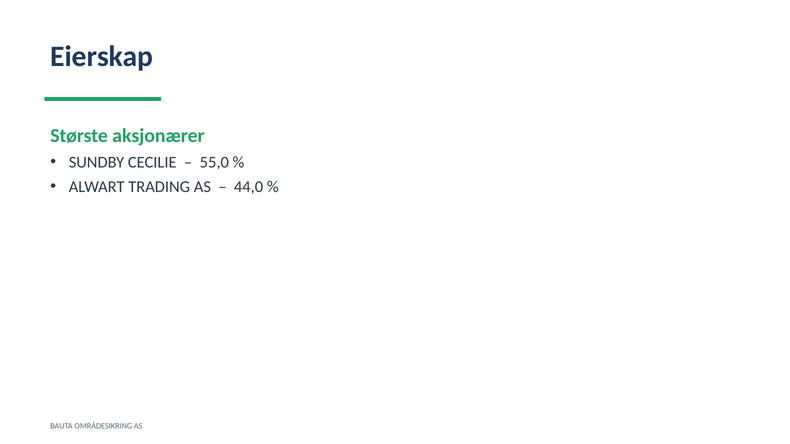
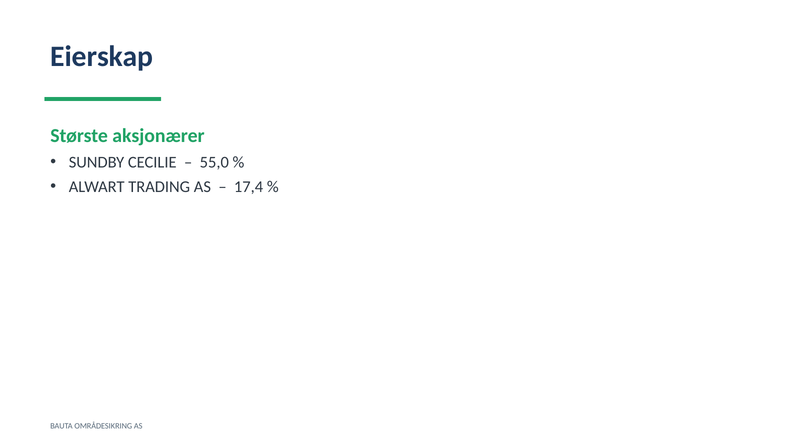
44,0: 44,0 -> 17,4
